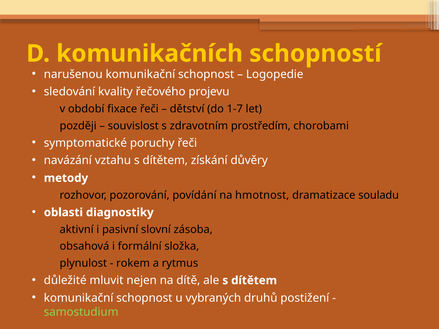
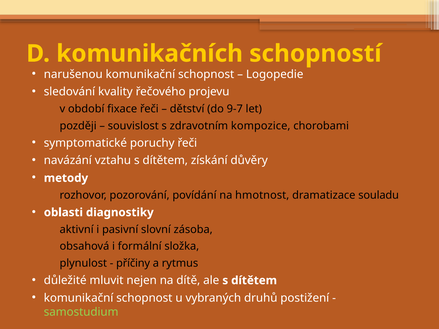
1-7: 1-7 -> 9-7
prostředím: prostředím -> kompozice
rokem: rokem -> příčiny
